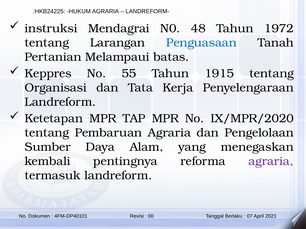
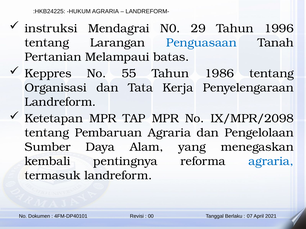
48: 48 -> 29
1972: 1972 -> 1996
1915: 1915 -> 1986
IX/MPR/2020: IX/MPR/2020 -> IX/MPR/2098
agraria at (271, 162) colour: purple -> blue
